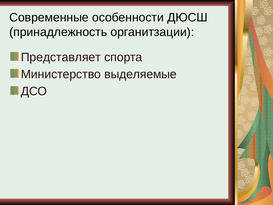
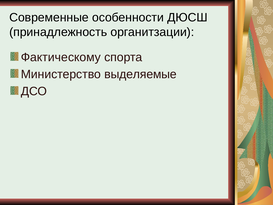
Представляет: Представляет -> Фактическому
